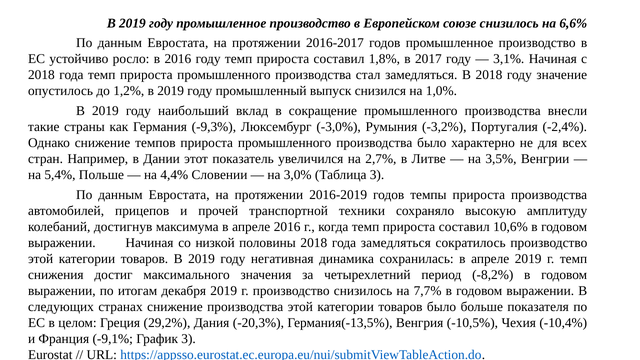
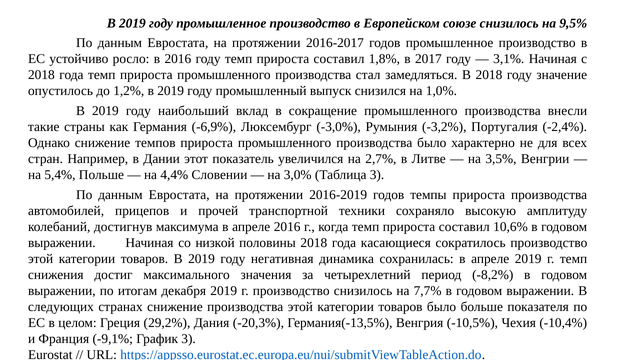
6,6%: 6,6% -> 9,5%
-9,3%: -9,3% -> -6,9%
года замедляться: замедляться -> касающиеся
